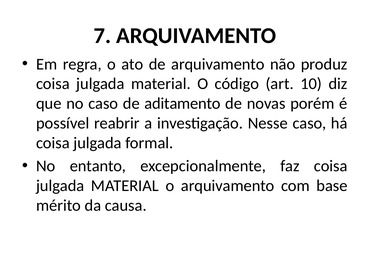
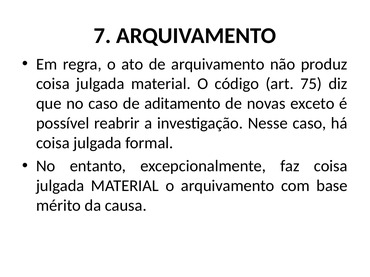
10: 10 -> 75
porém: porém -> exceto
